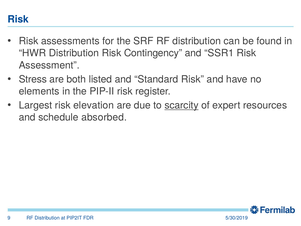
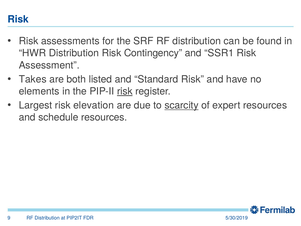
Stress: Stress -> Takes
risk at (125, 91) underline: none -> present
schedule absorbed: absorbed -> resources
